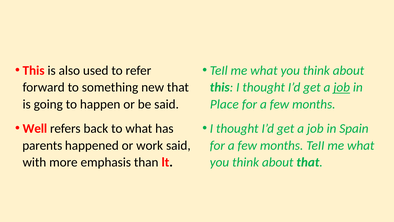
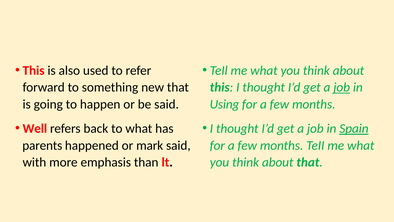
Place: Place -> Using
Spain underline: none -> present
work: work -> mark
